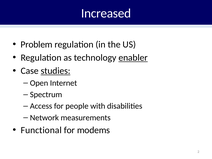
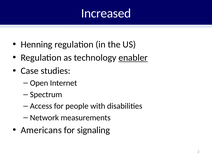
Problem: Problem -> Henning
studies underline: present -> none
Functional: Functional -> Americans
modems: modems -> signaling
